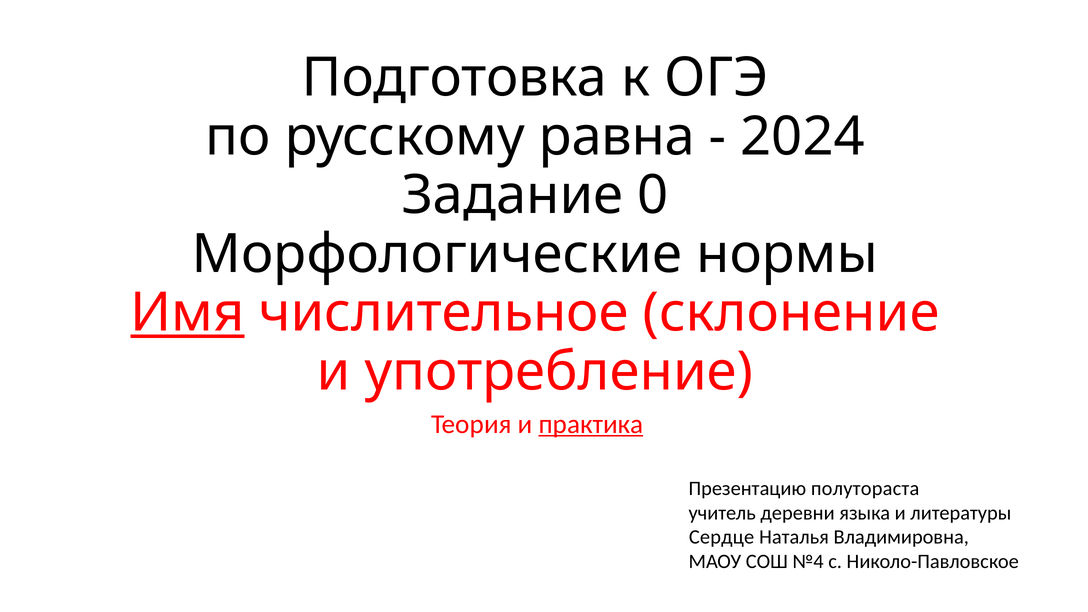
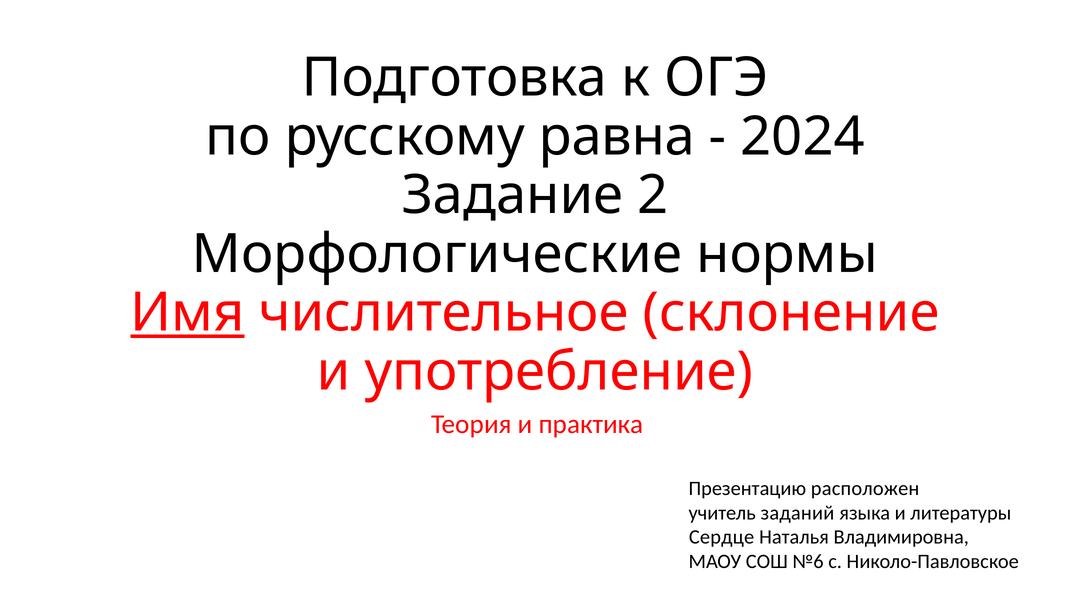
0: 0 -> 2
практика underline: present -> none
полутораста: полутораста -> расположен
деревни: деревни -> заданий
№4: №4 -> №6
